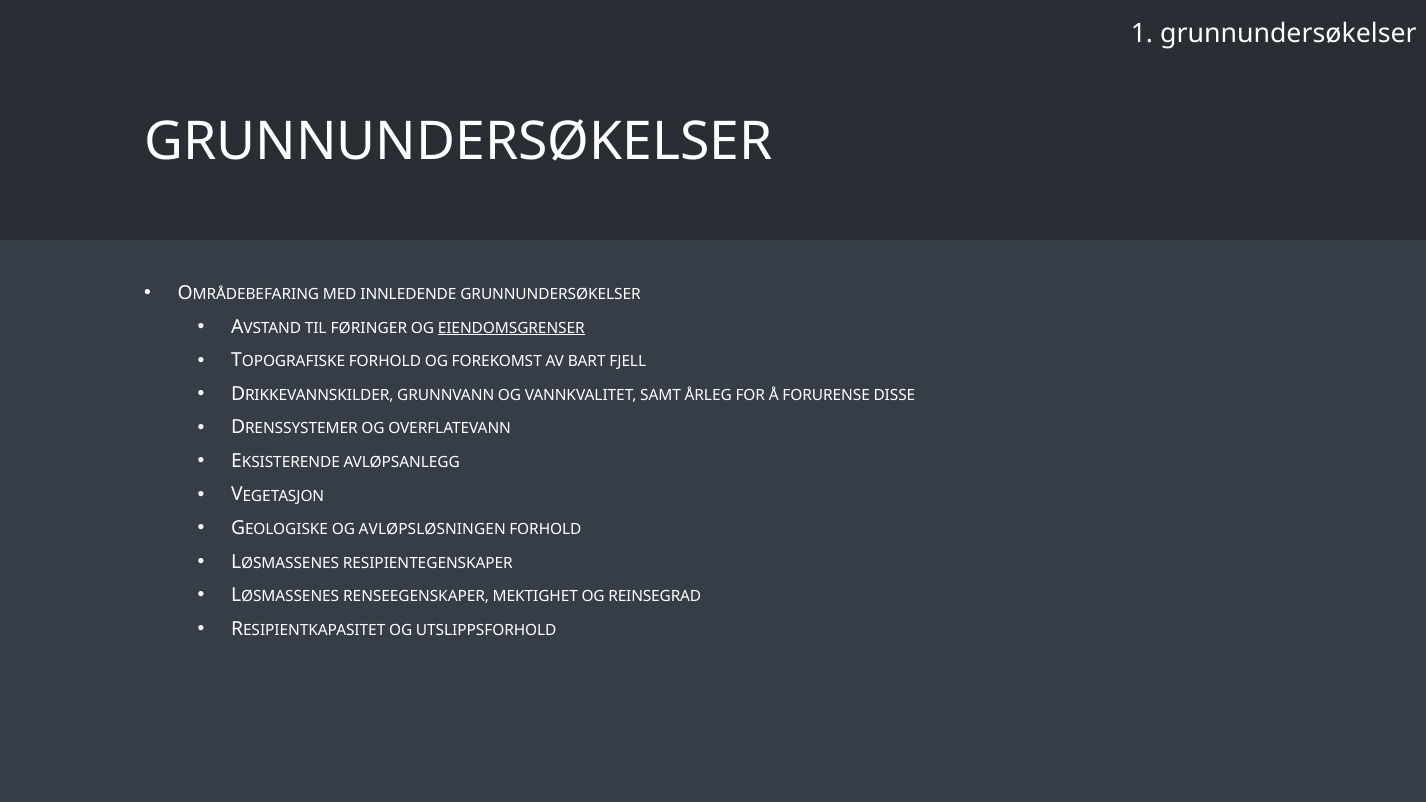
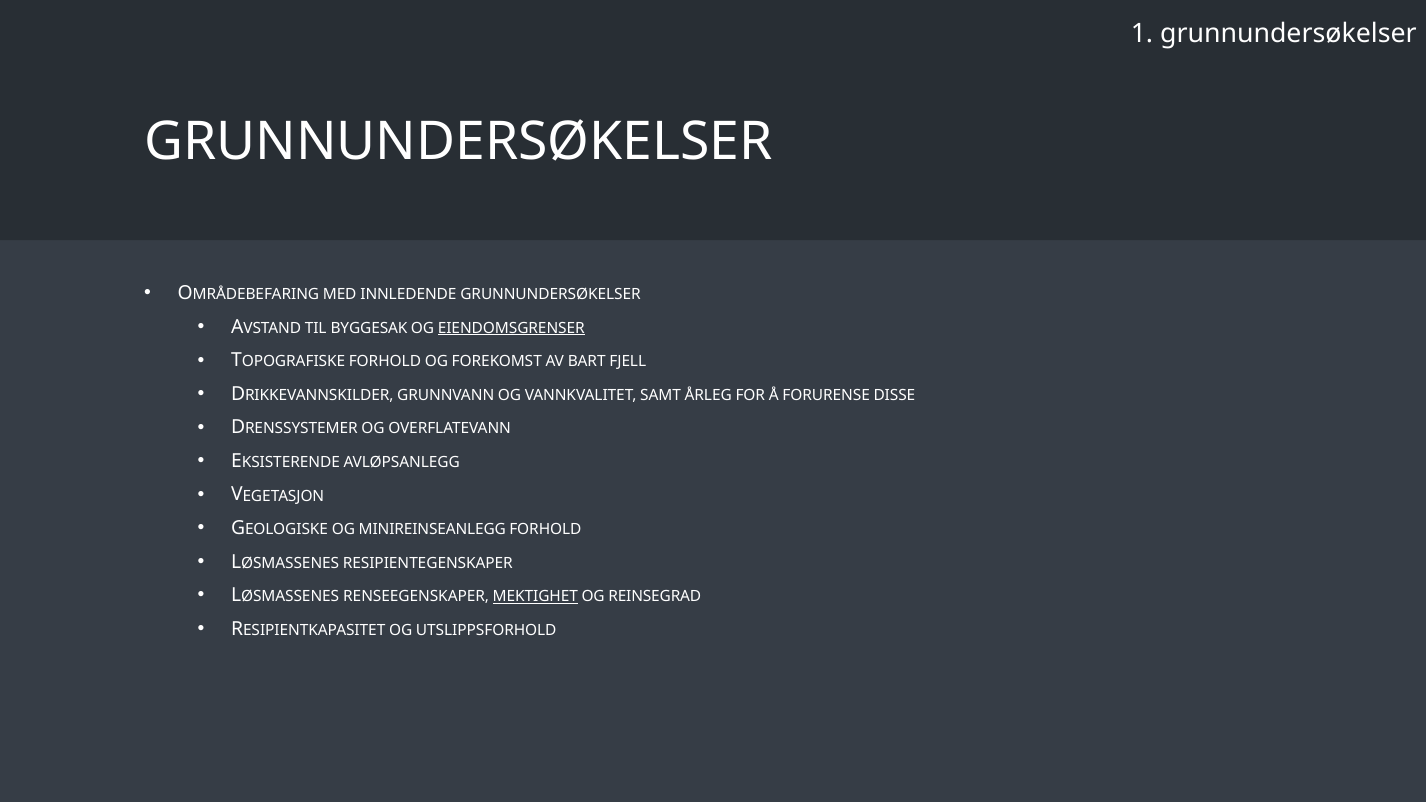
FØRINGER: FØRINGER -> BYGGESAK
AVLØPSLØSNINGEN: AVLØPSLØSNINGEN -> MINIREINSEANLEGG
MEKTIGHET underline: none -> present
